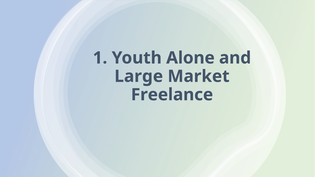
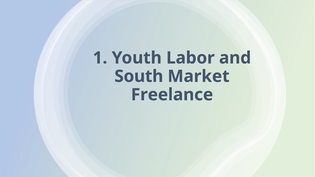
Alone: Alone -> Labor
Large: Large -> South
